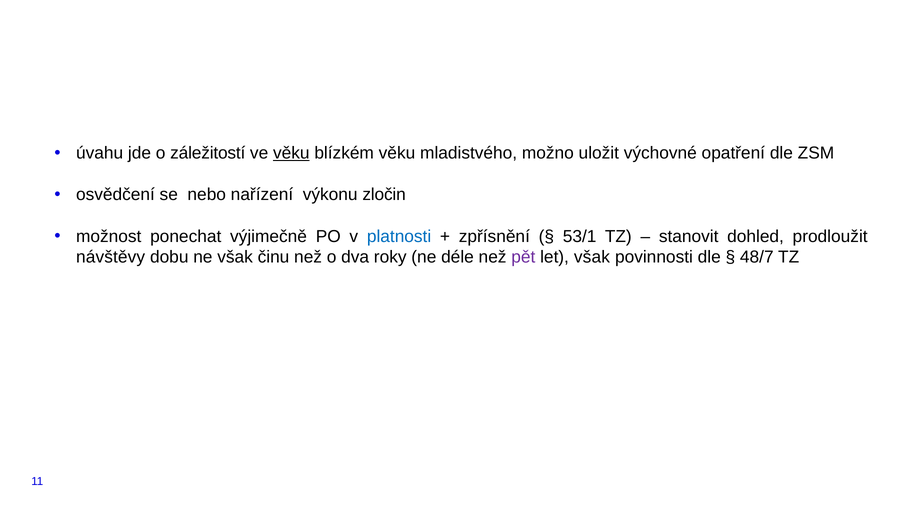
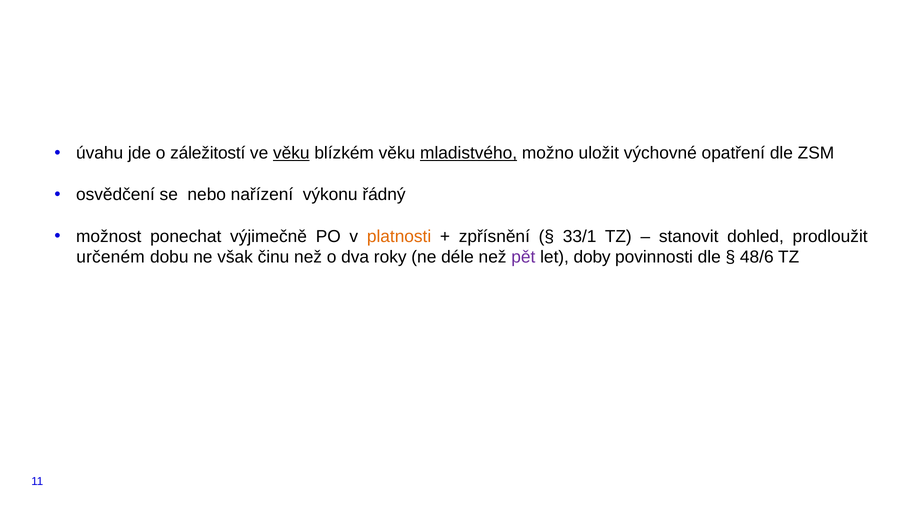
mladistvého underline: none -> present
zločin: zločin -> řádný
platnosti colour: blue -> orange
53/1: 53/1 -> 33/1
návštěvy: návštěvy -> určeném
let však: však -> doby
48/7: 48/7 -> 48/6
